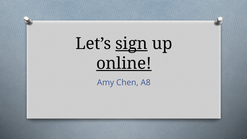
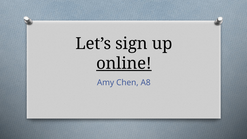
sign underline: present -> none
